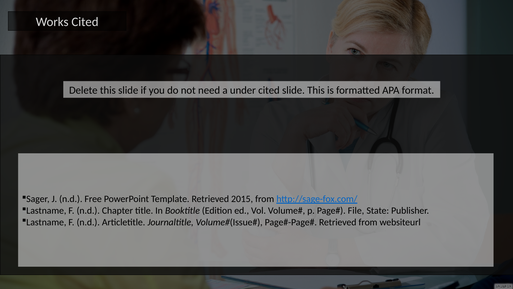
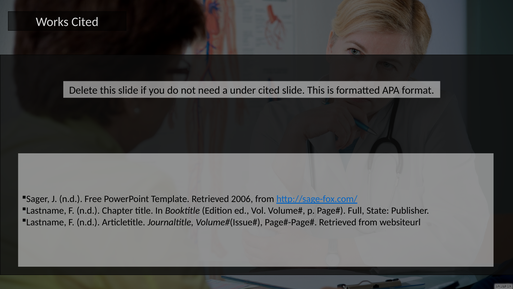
2015: 2015 -> 2006
File: File -> Full
